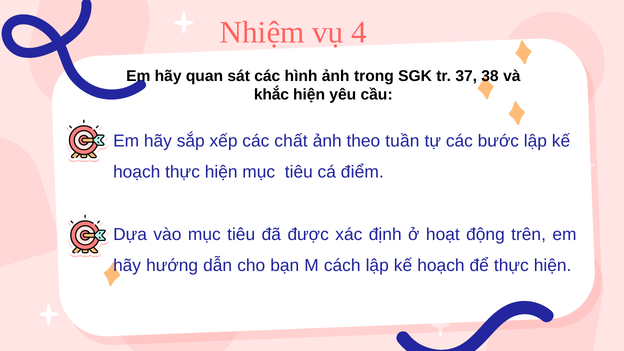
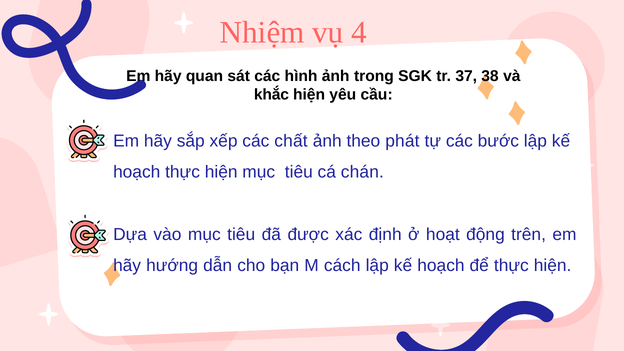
tuần: tuần -> phát
điểm: điểm -> chán
